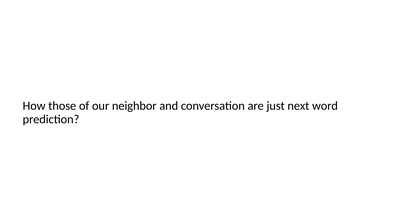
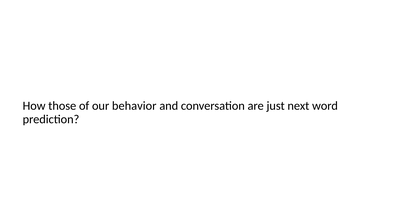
neighbor: neighbor -> behavior
